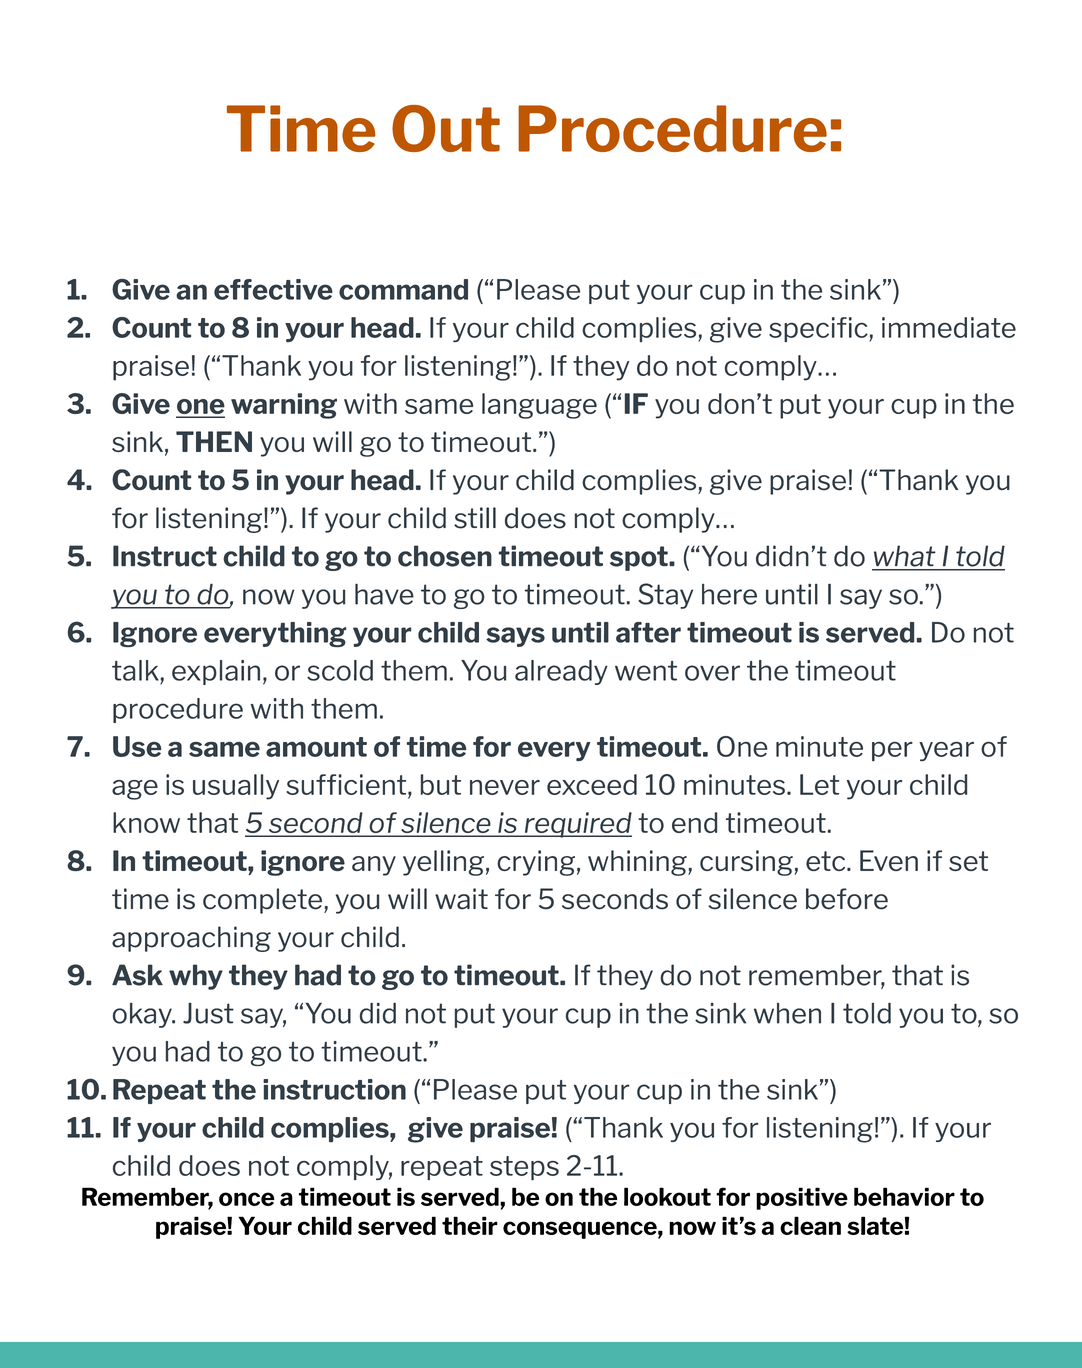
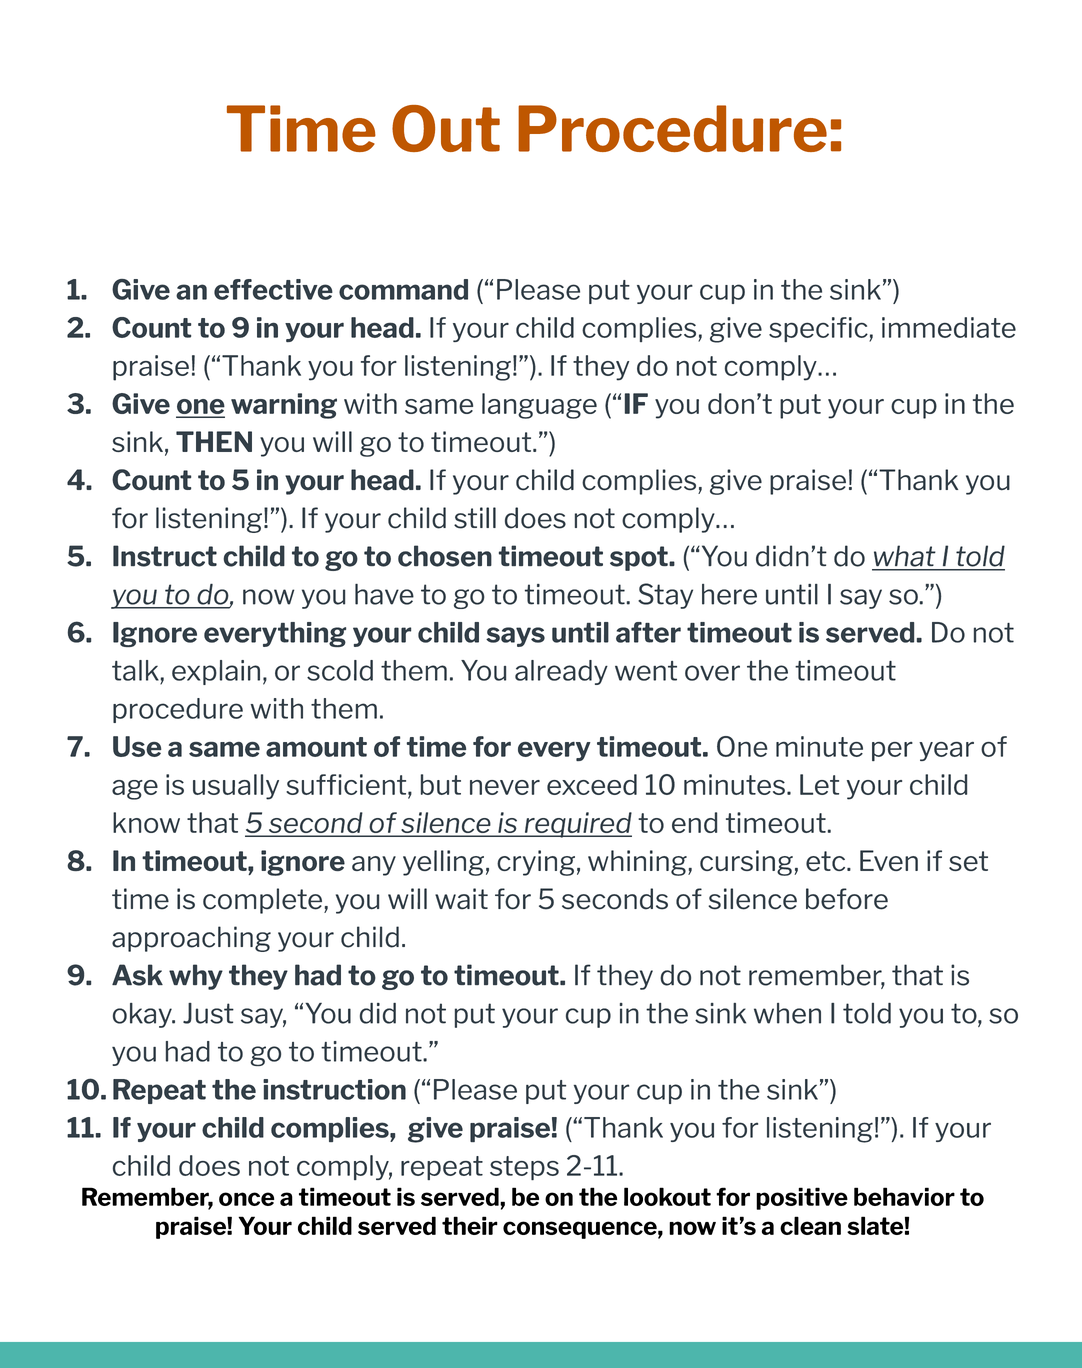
to 8: 8 -> 9
